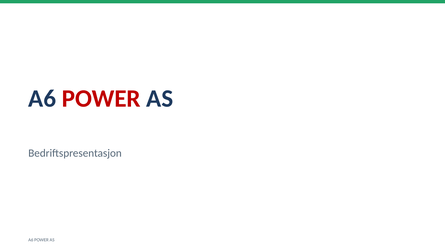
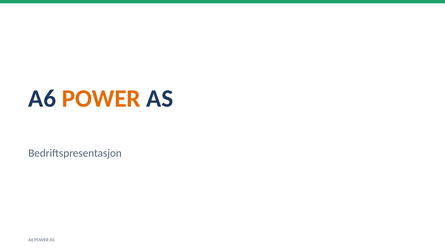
POWER at (101, 99) colour: red -> orange
